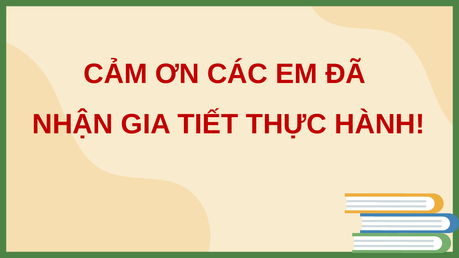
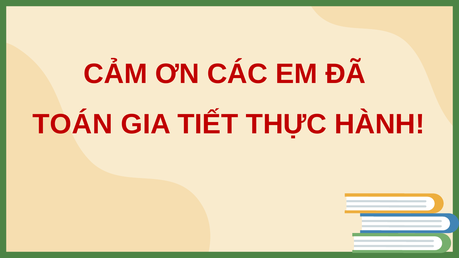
NHẬN: NHẬN -> TOÁN
